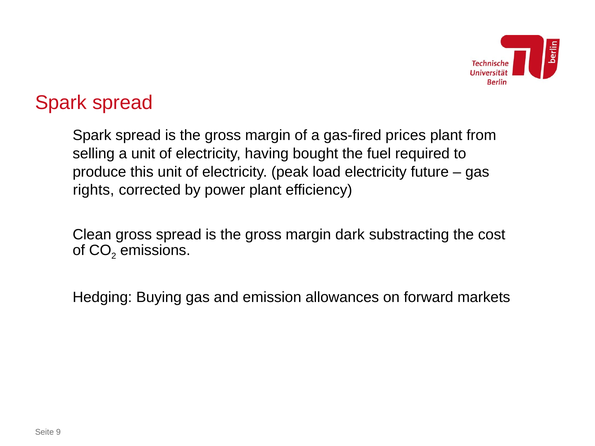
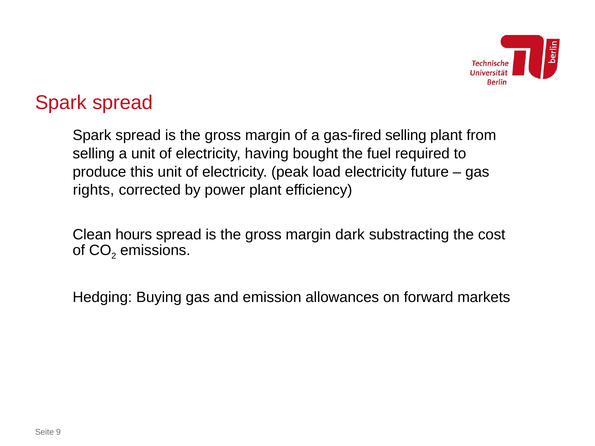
gas-fired prices: prices -> selling
Clean gross: gross -> hours
